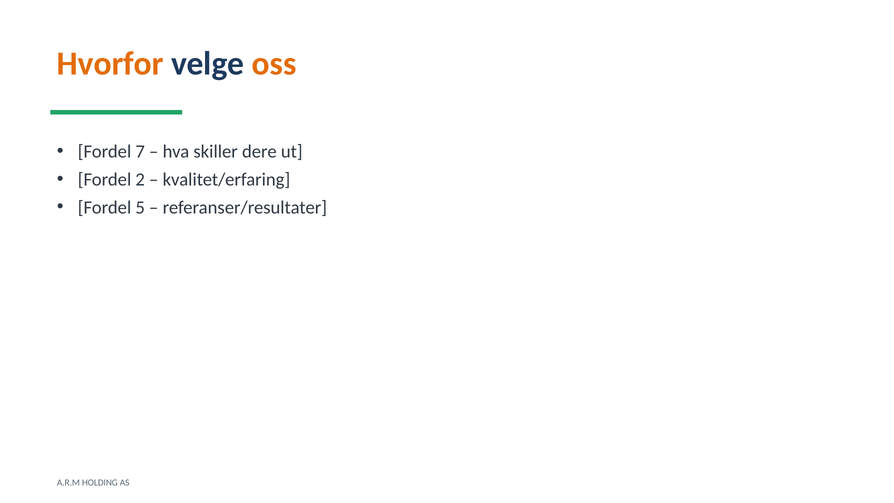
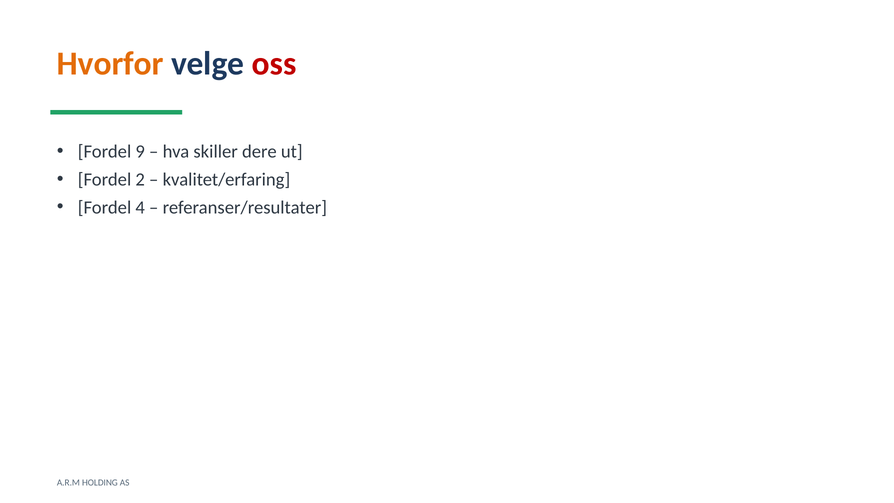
oss colour: orange -> red
7: 7 -> 9
5: 5 -> 4
